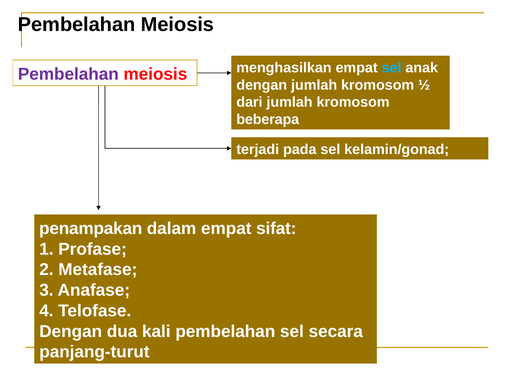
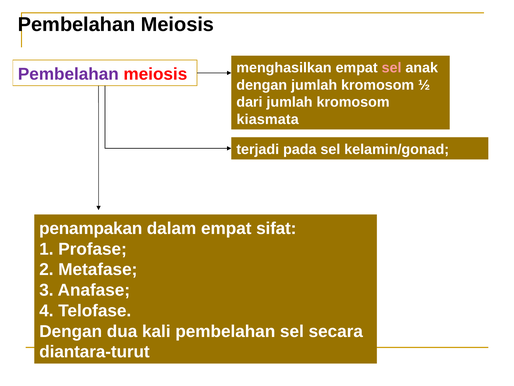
sel at (392, 68) colour: light blue -> pink
beberapa: beberapa -> kiasmata
panjang-turut: panjang-turut -> diantara-turut
